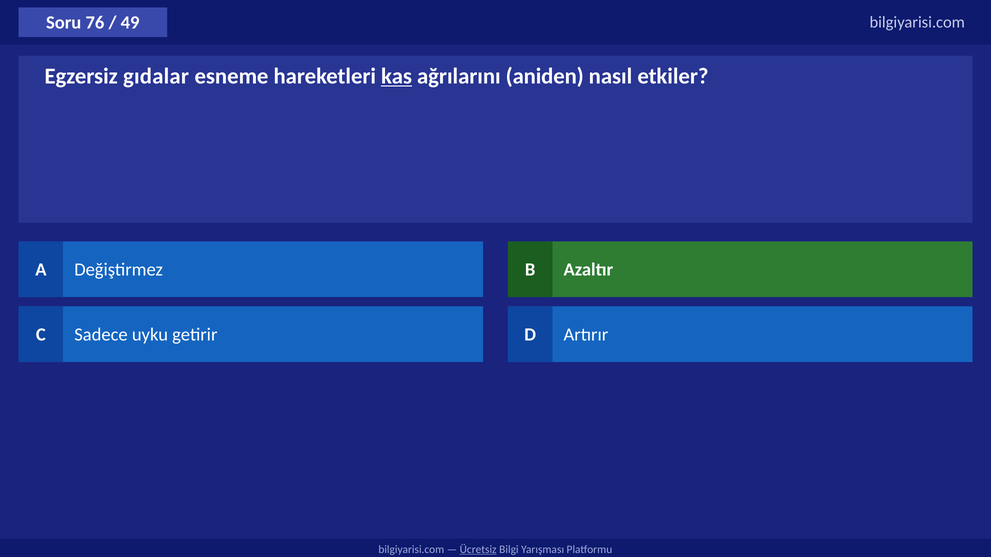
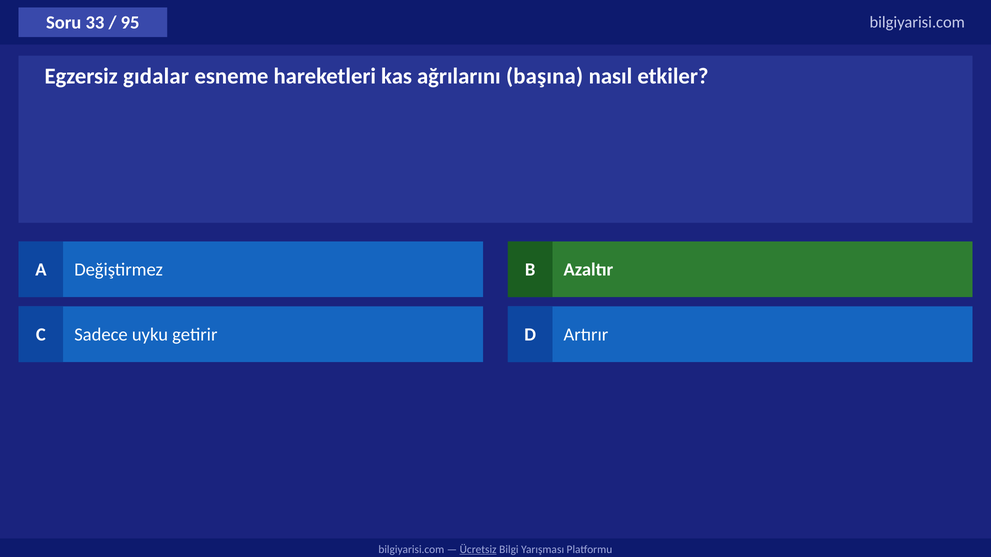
76: 76 -> 33
49: 49 -> 95
kas underline: present -> none
aniden: aniden -> başına
